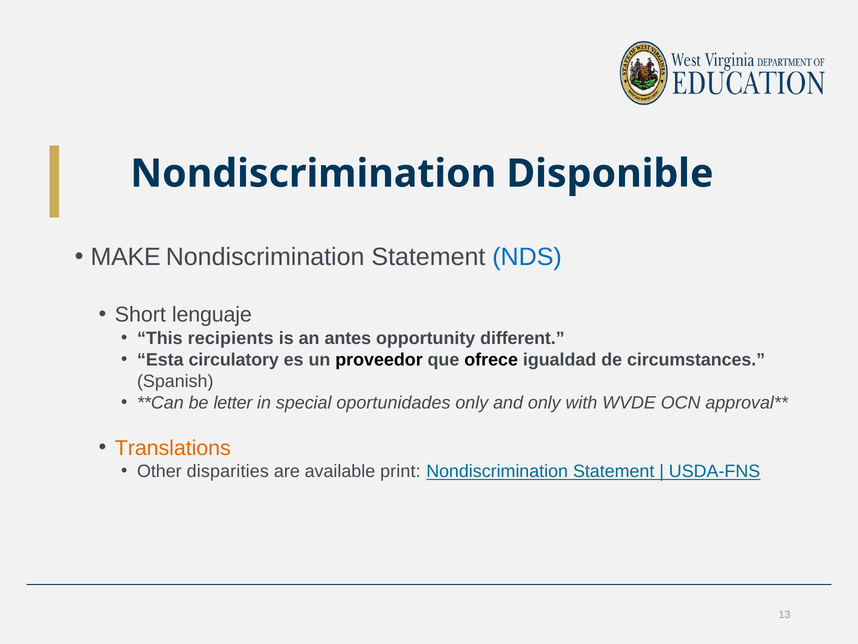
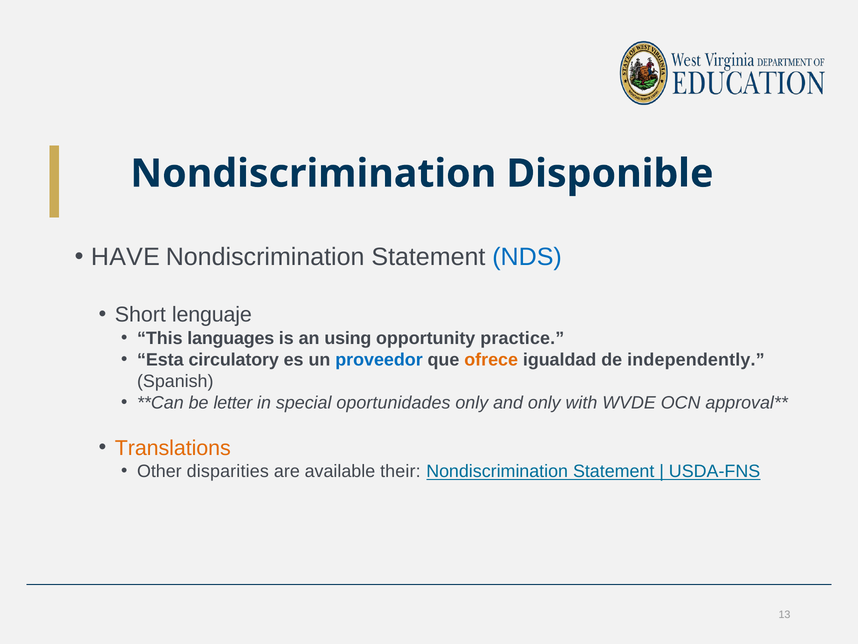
MAKE: MAKE -> HAVE
recipients: recipients -> languages
antes: antes -> using
different: different -> practice
proveedor colour: black -> blue
ofrece colour: black -> orange
circumstances: circumstances -> independently
print: print -> their
